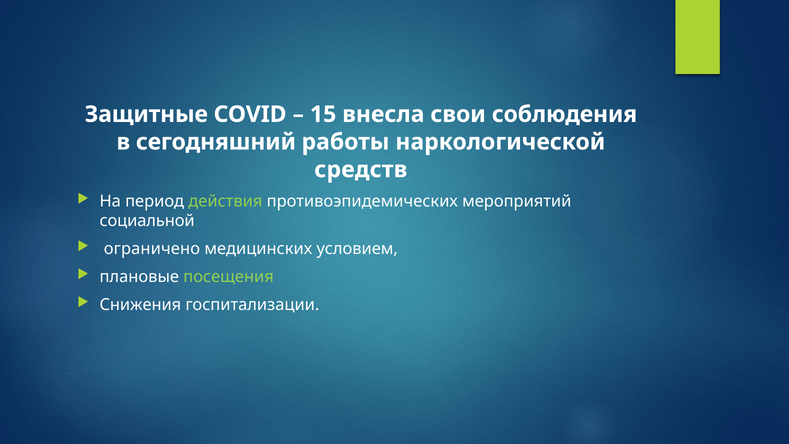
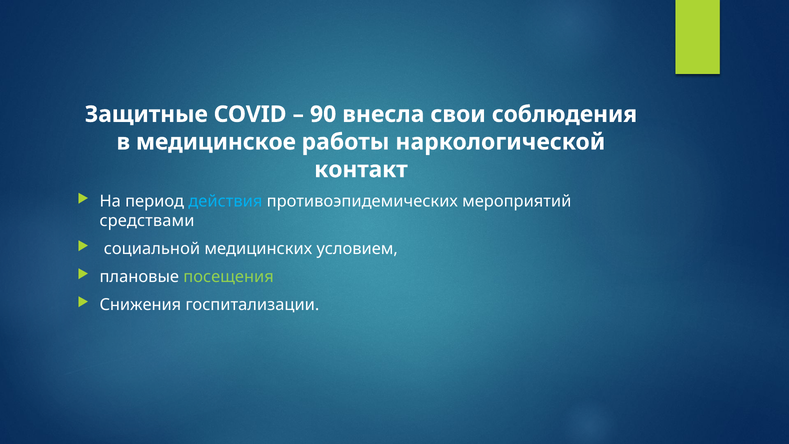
15: 15 -> 90
сегодняшний: сегодняшний -> медицинское
средств: средств -> контакт
действия colour: light green -> light blue
социальной: социальной -> средствами
ограничено: ограничено -> социальной
